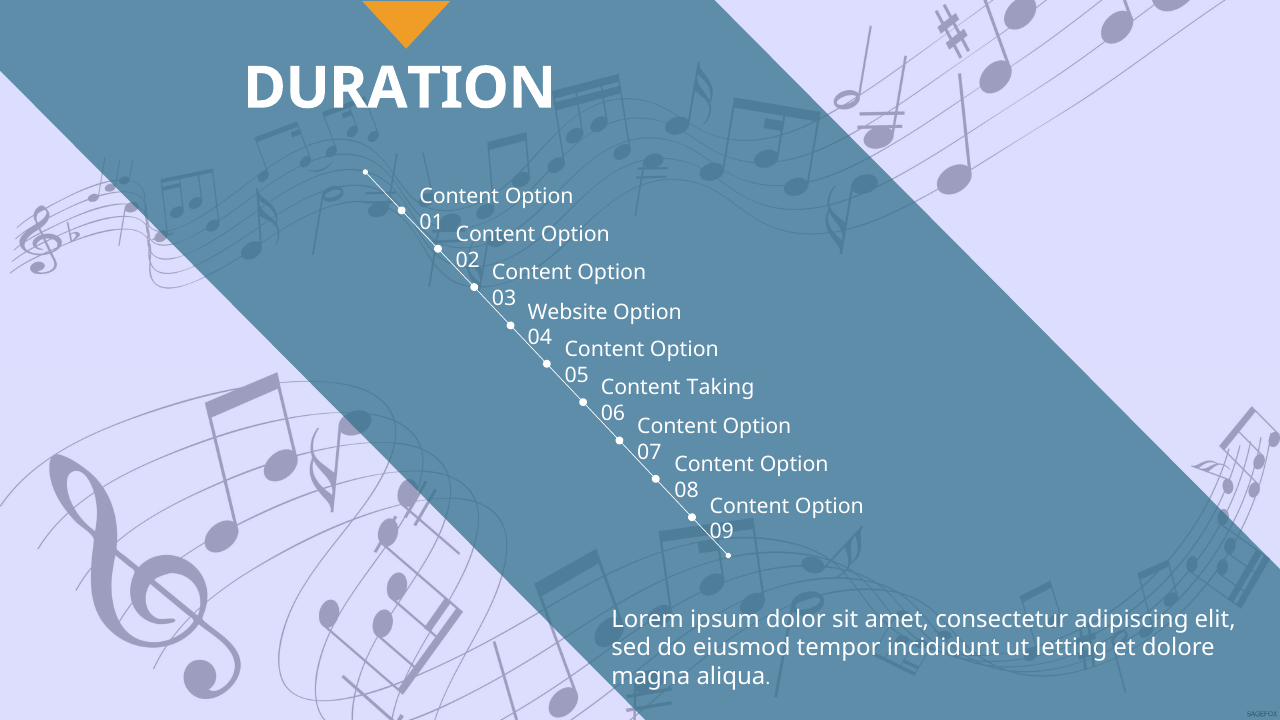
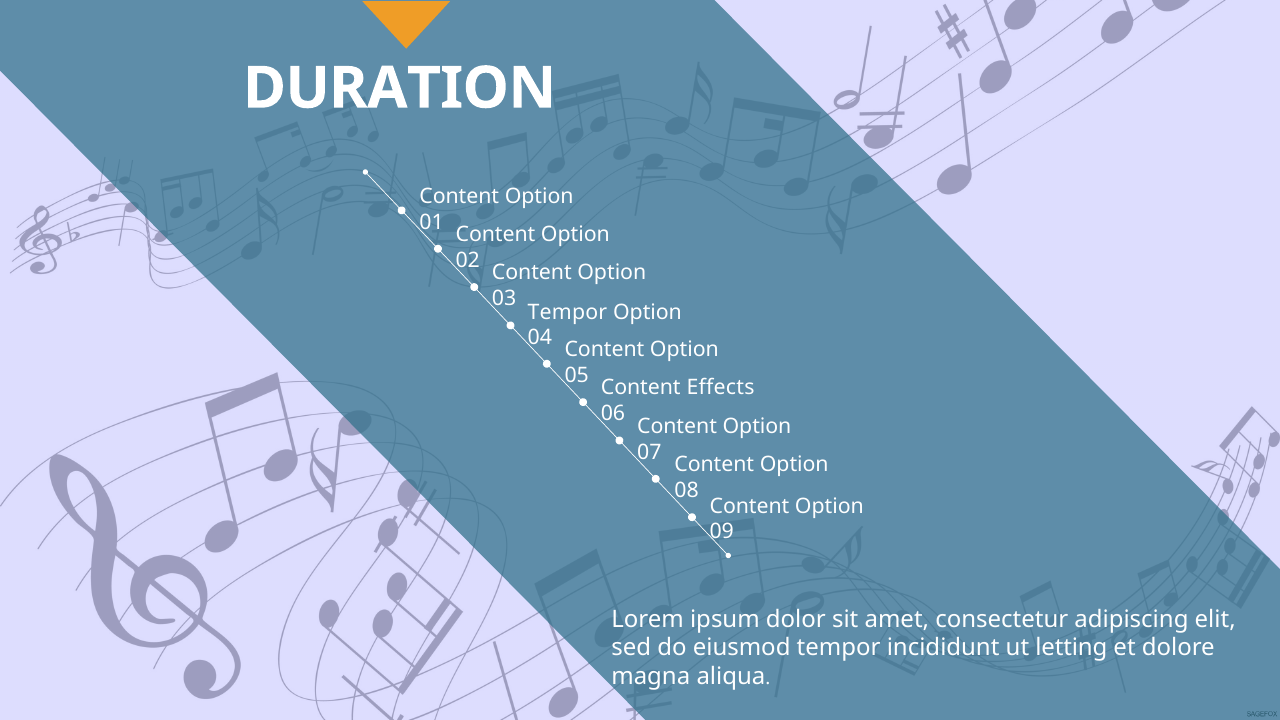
Website at (568, 312): Website -> Tempor
Taking: Taking -> Effects
